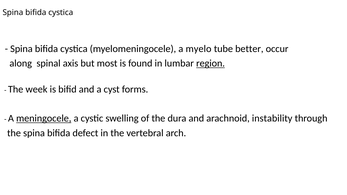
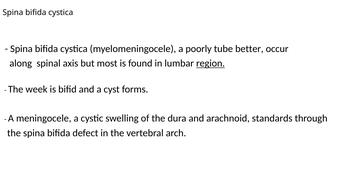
myelo: myelo -> poorly
meningocele underline: present -> none
instability: instability -> standards
